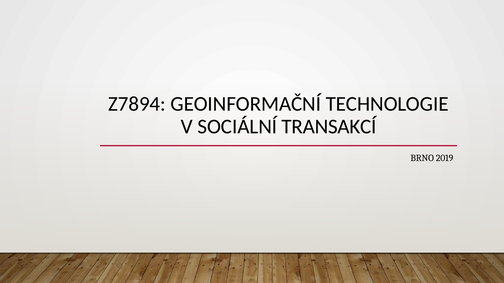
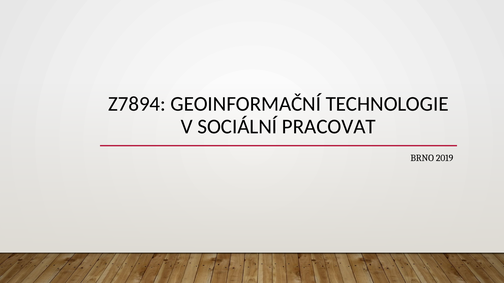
TRANSAKCÍ: TRANSAKCÍ -> PRACOVAT
